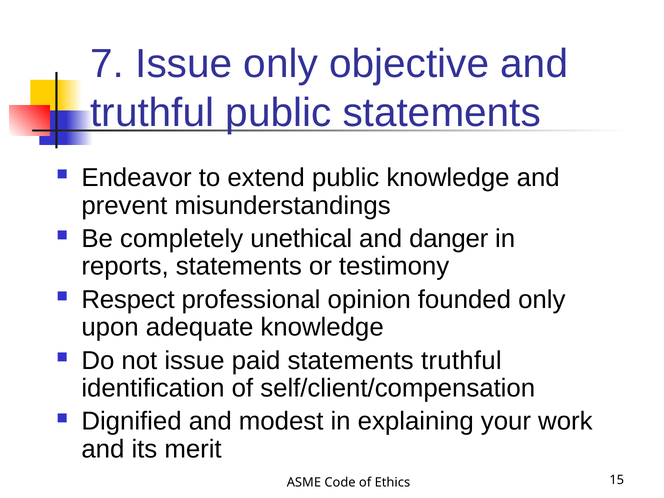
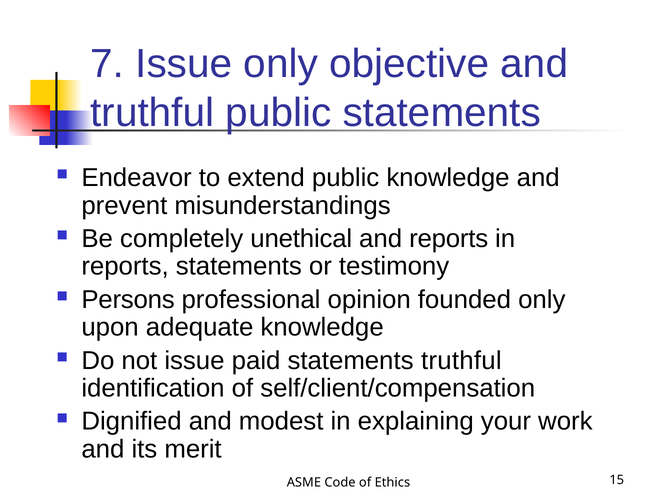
and danger: danger -> reports
Respect: Respect -> Persons
